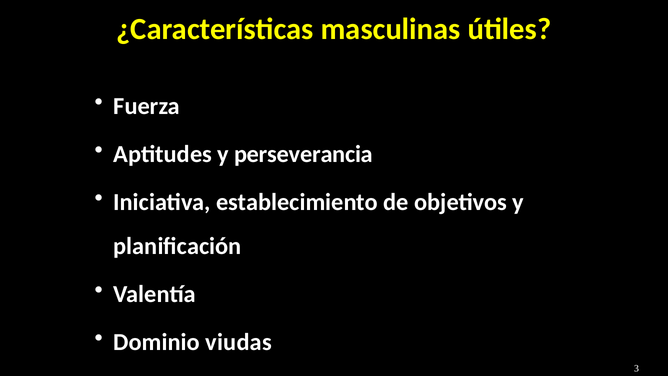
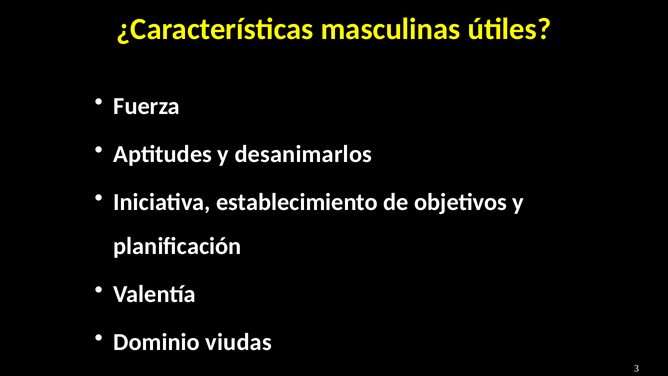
perseverancia: perseverancia -> desanimarlos
